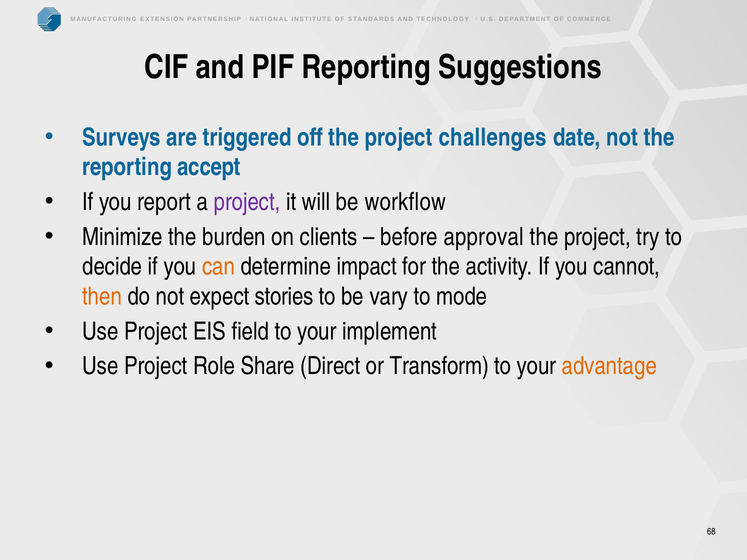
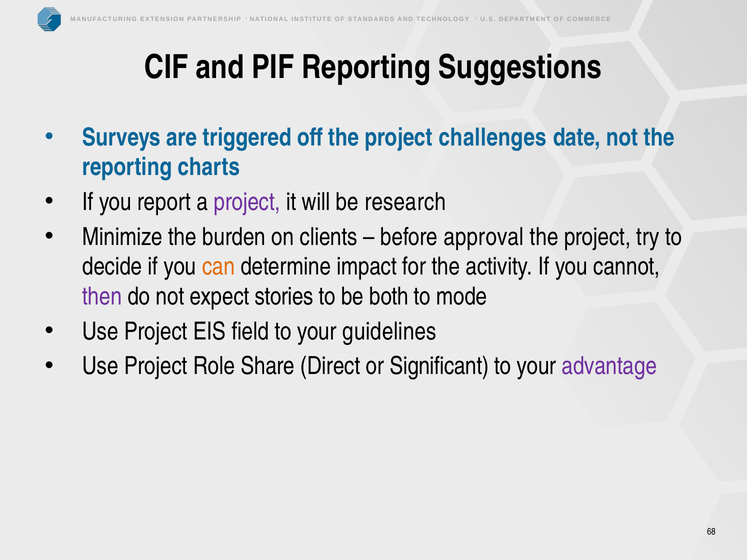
accept: accept -> charts
workflow: workflow -> research
then colour: orange -> purple
vary: vary -> both
implement: implement -> guidelines
Transform: Transform -> Significant
advantage colour: orange -> purple
